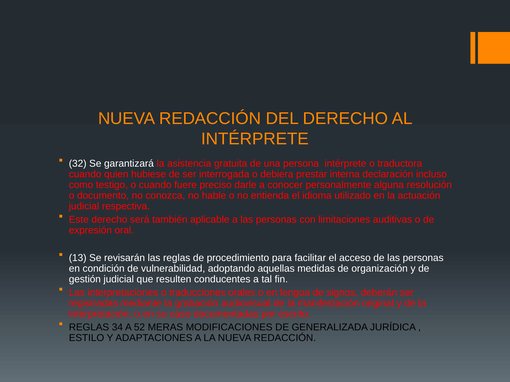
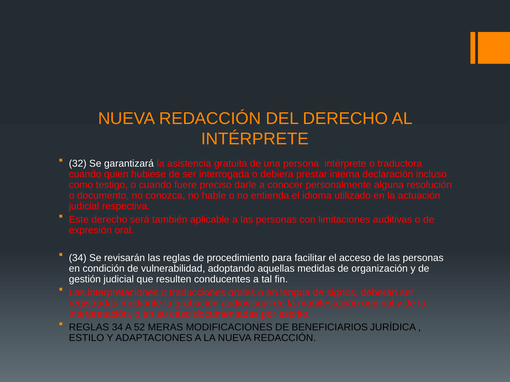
13 at (78, 258): 13 -> 34
GENERALIZADA: GENERALIZADA -> BENEFICIARIOS
